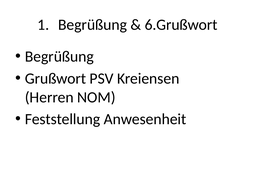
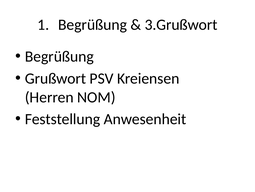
6.Grußwort: 6.Grußwort -> 3.Grußwort
